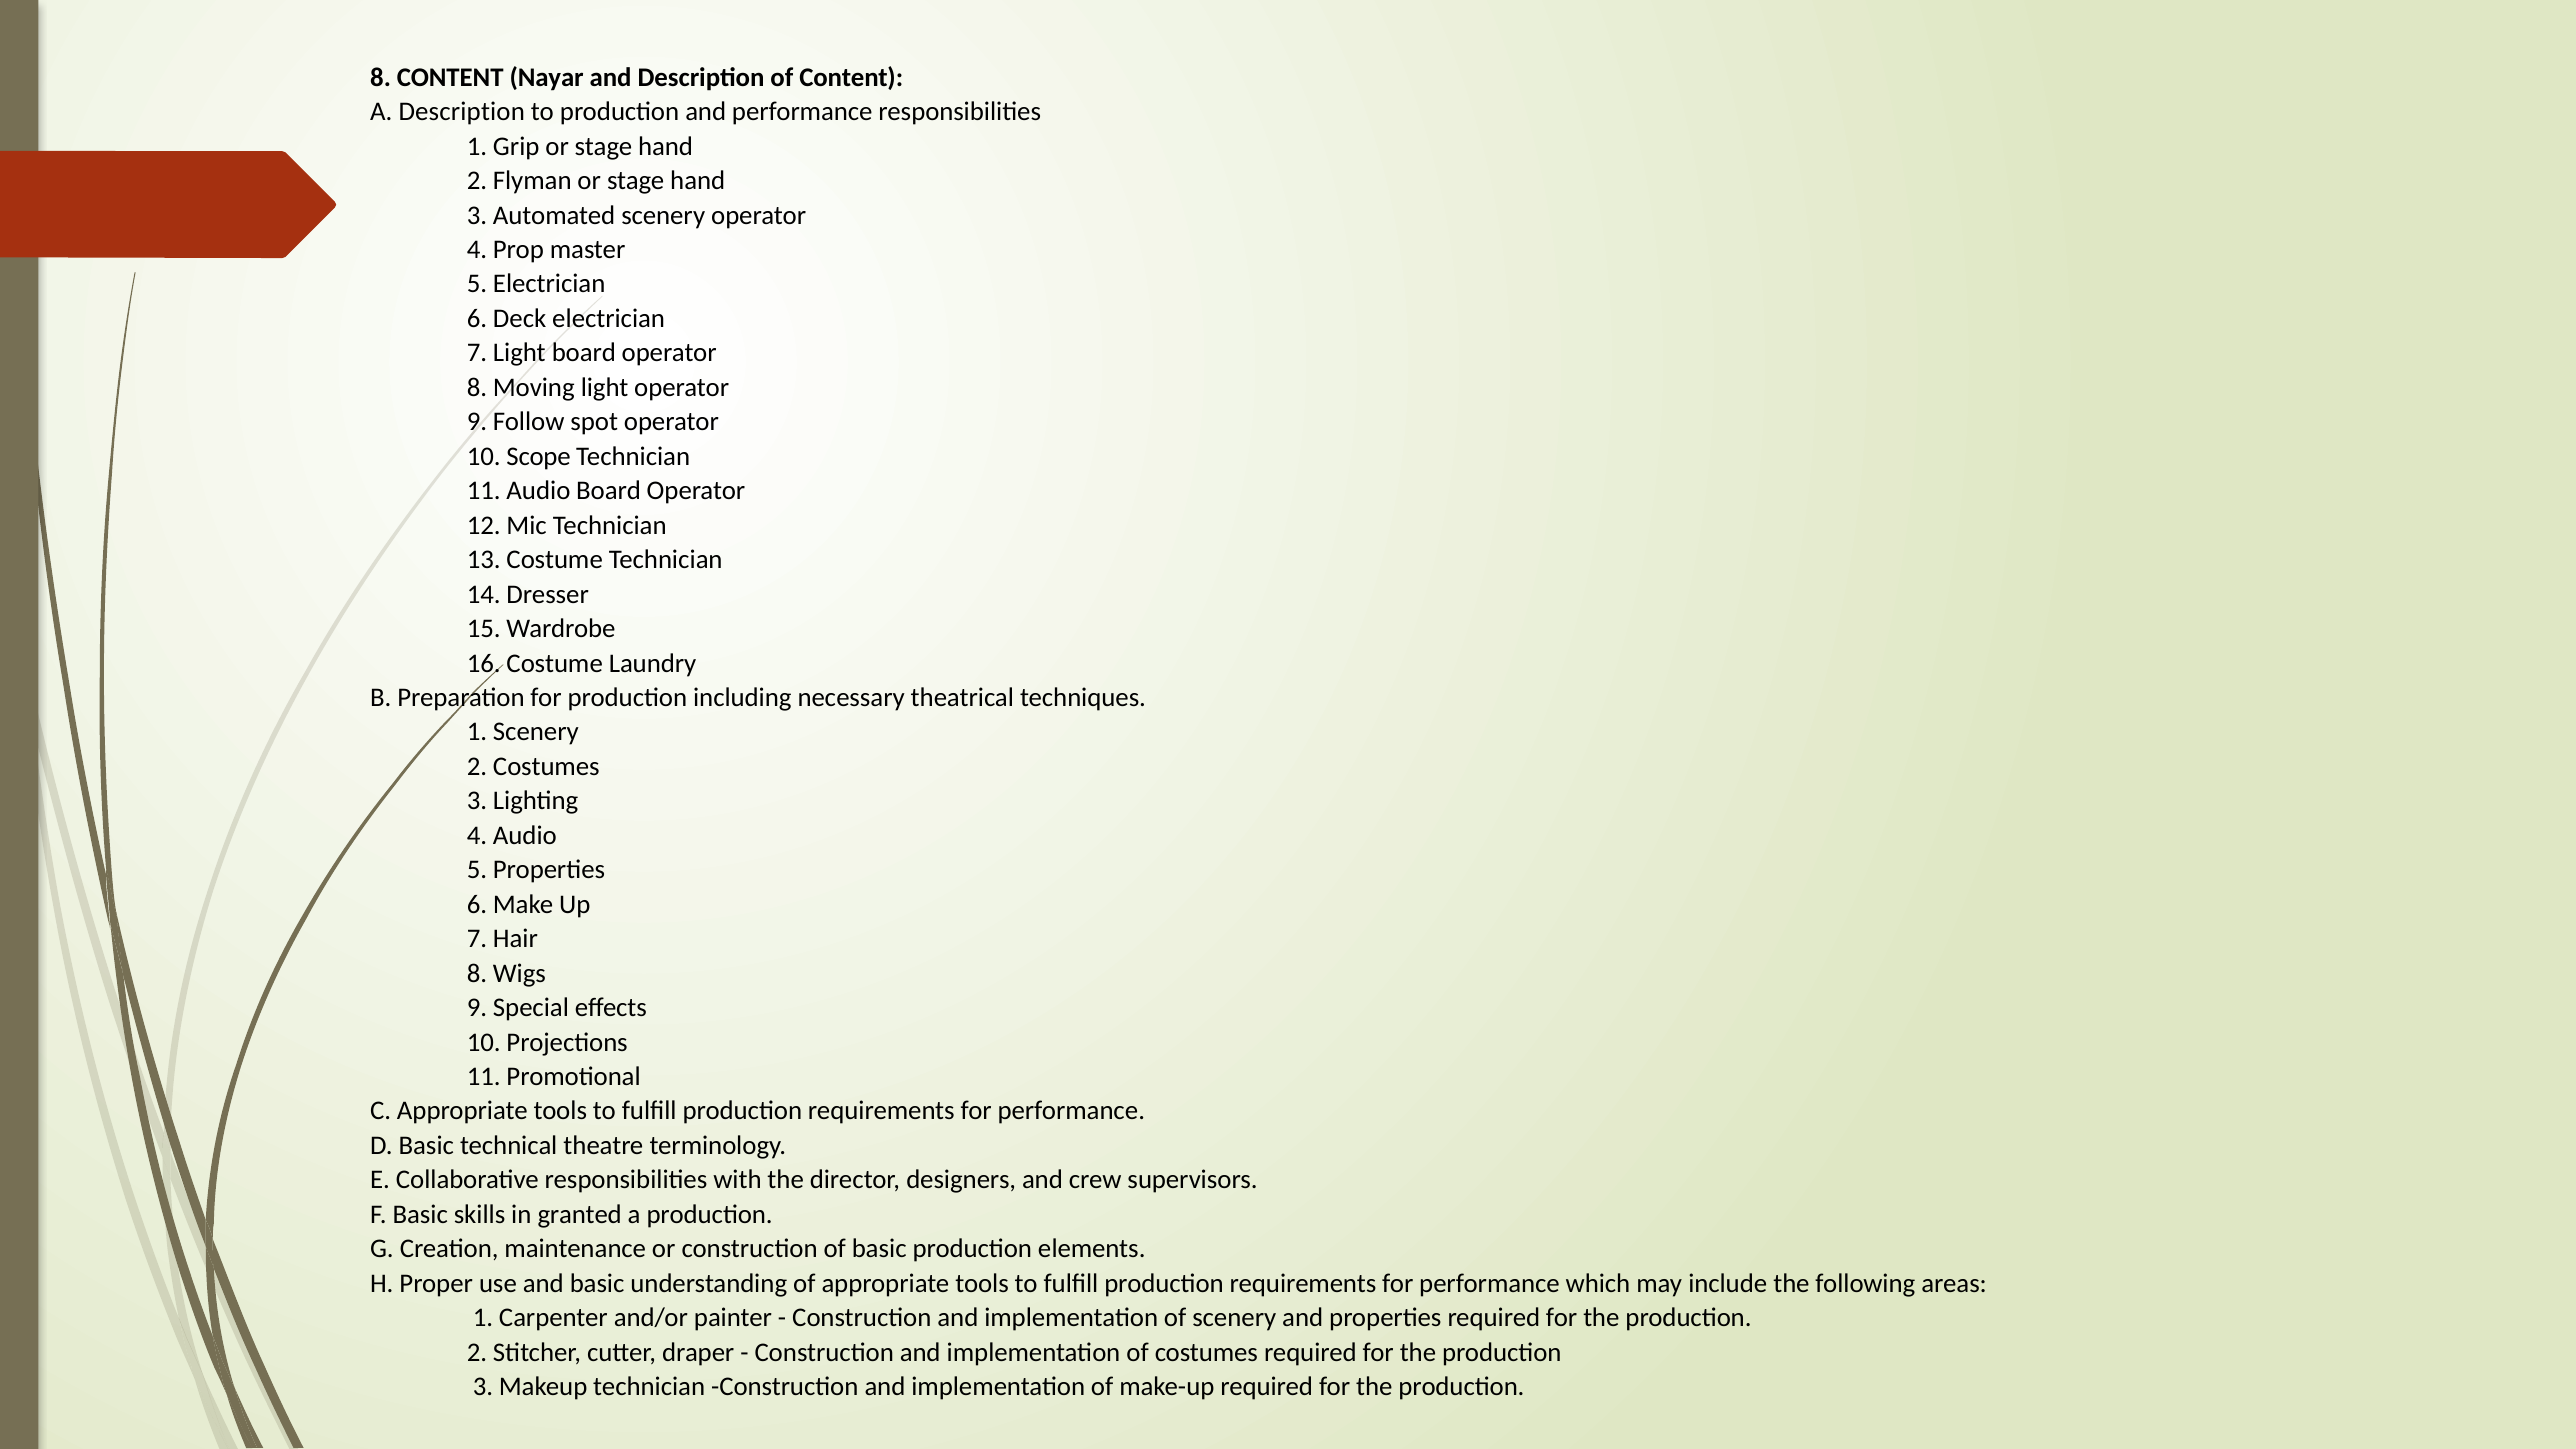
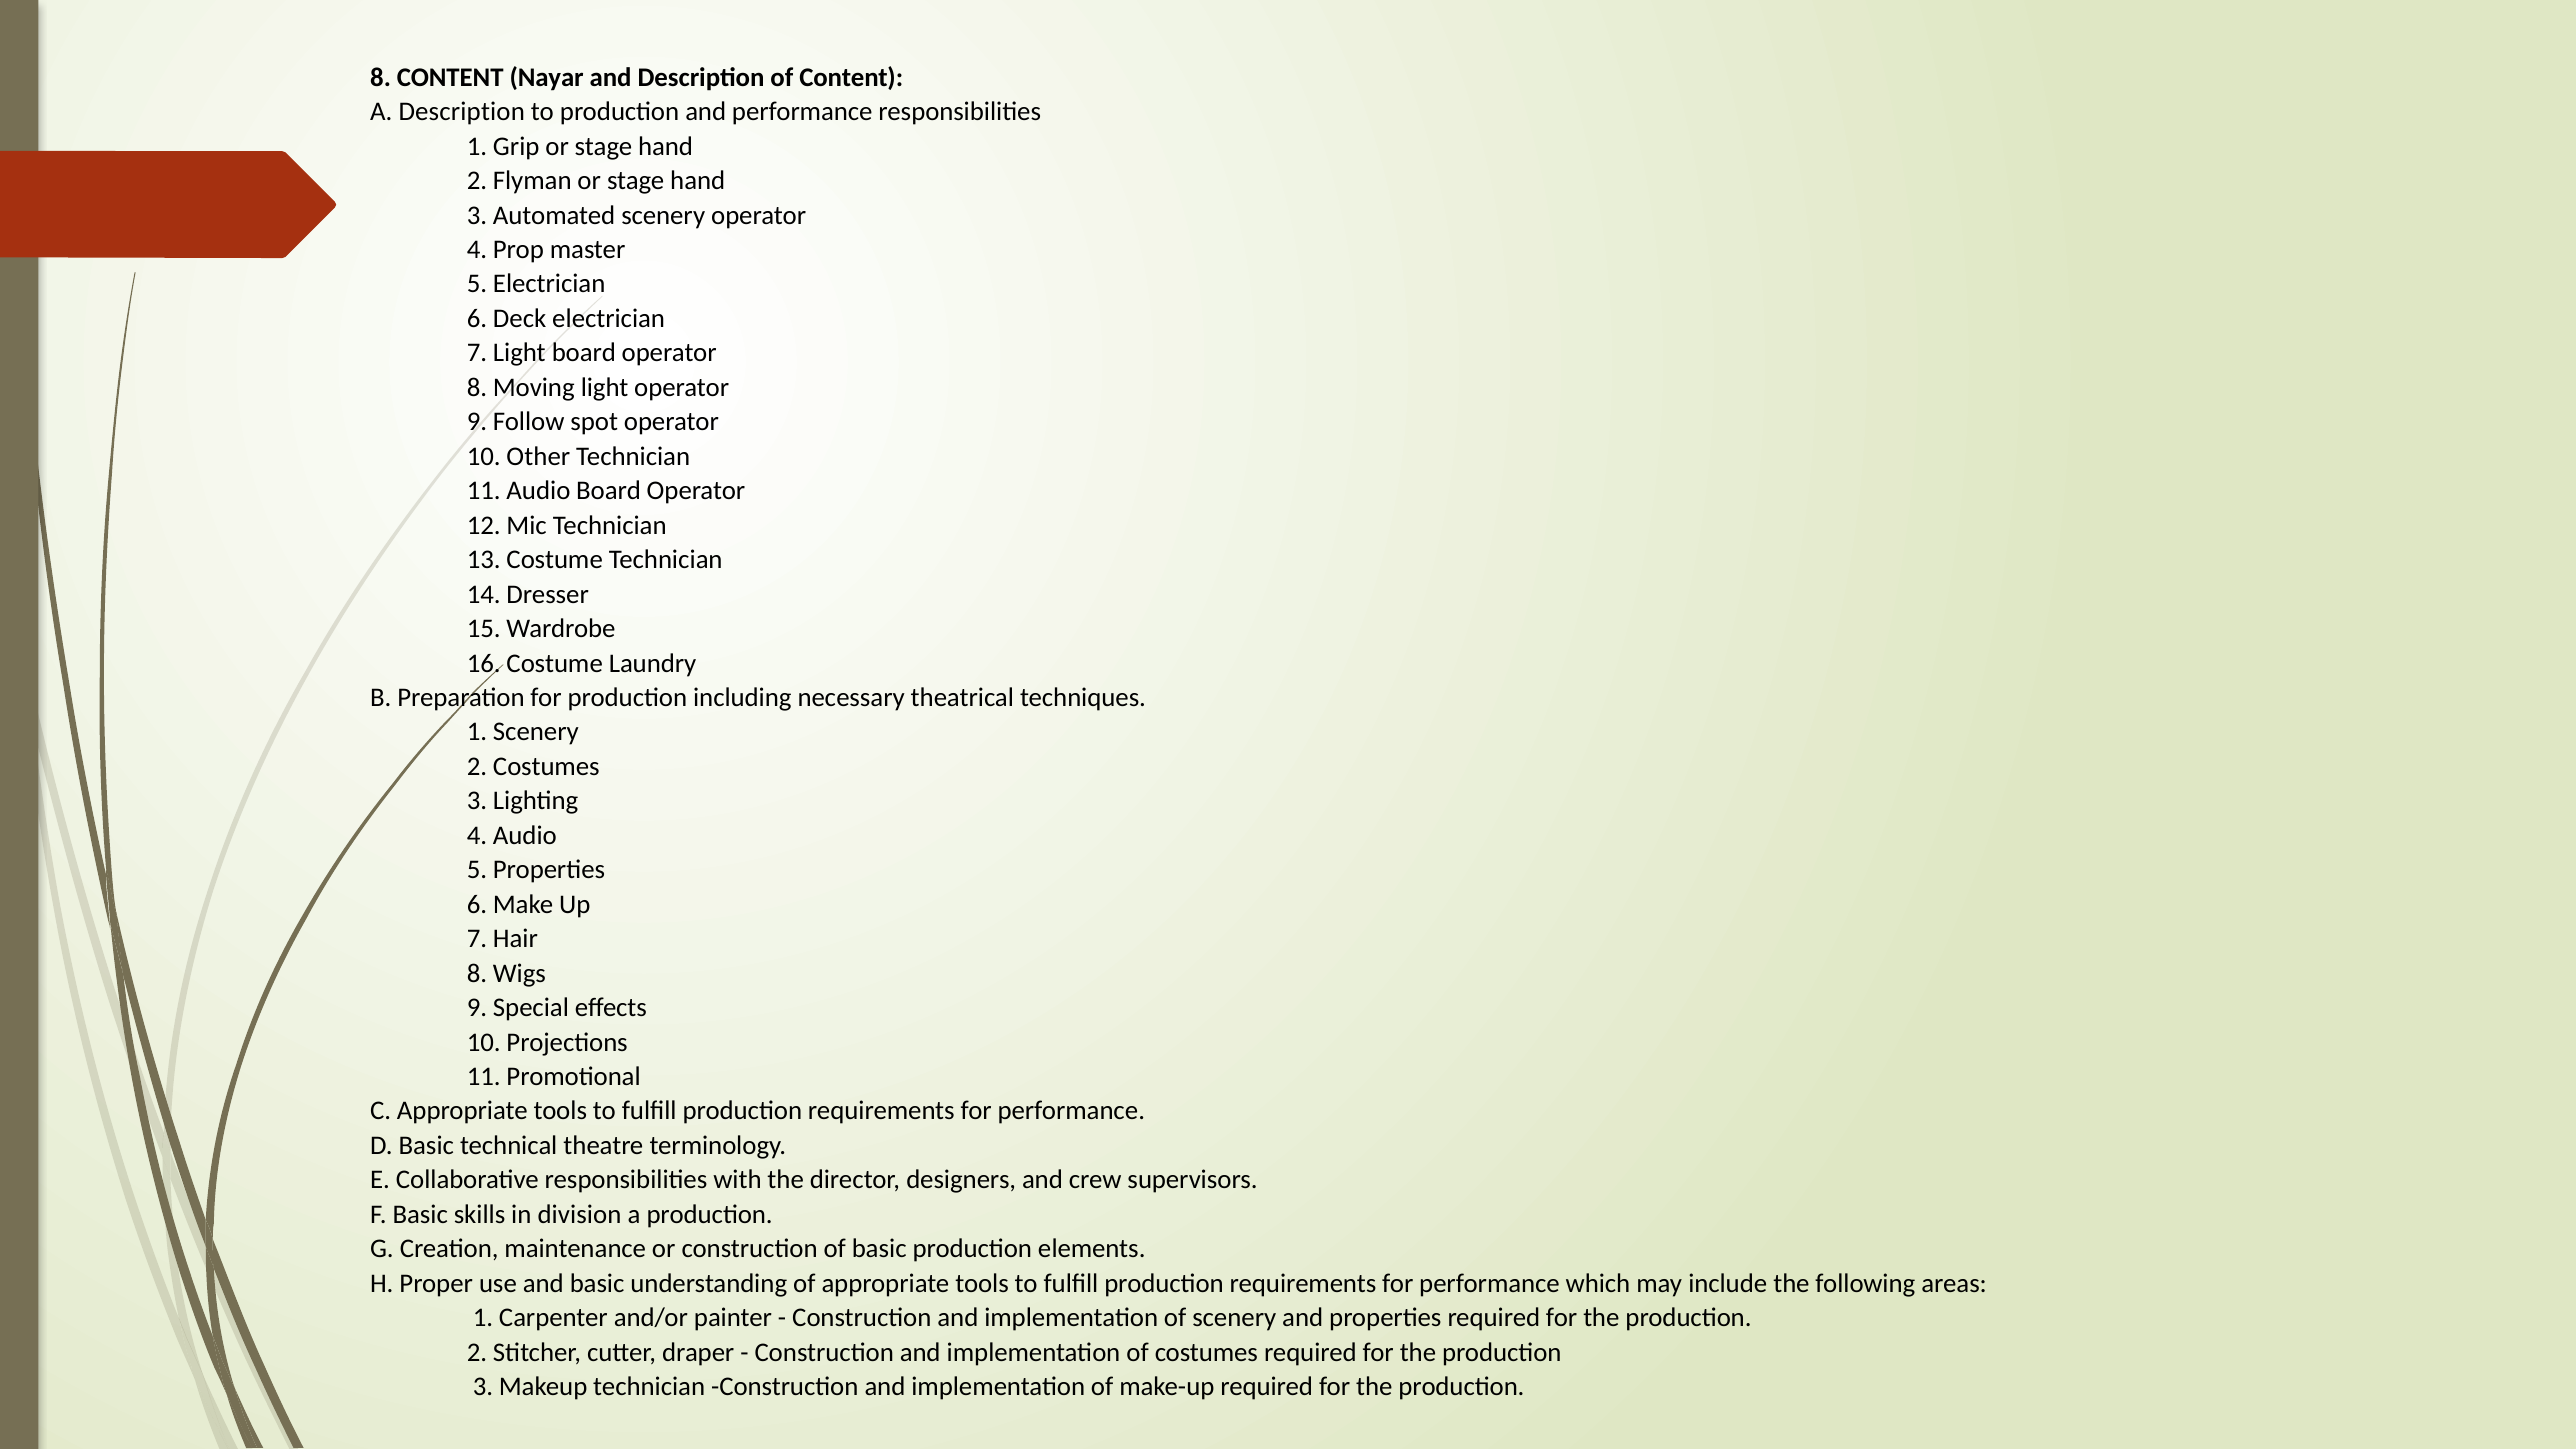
Scope: Scope -> Other
granted: granted -> division
